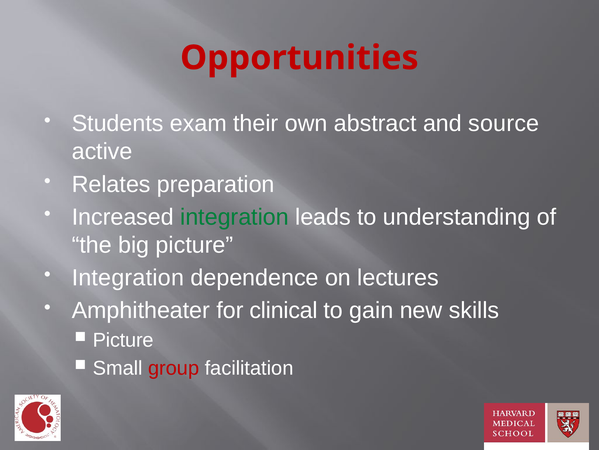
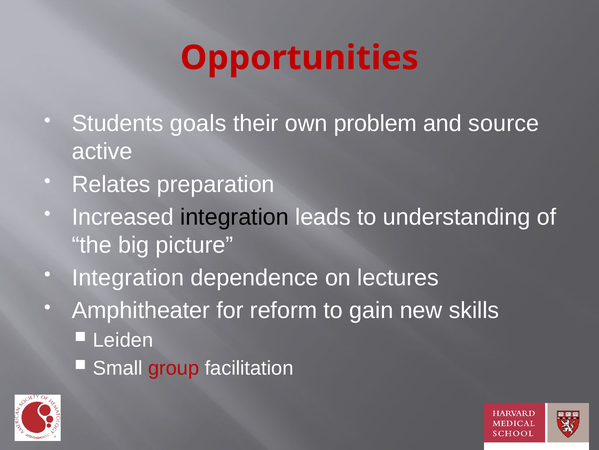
exam: exam -> goals
abstract: abstract -> problem
integration at (235, 217) colour: green -> black
clinical: clinical -> reform
Picture at (123, 340): Picture -> Leiden
